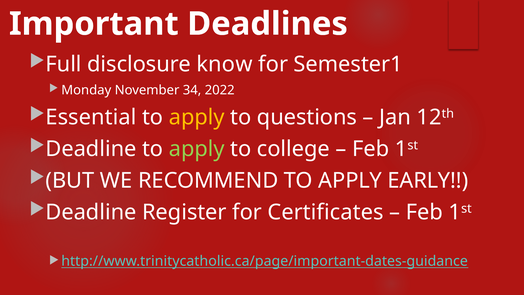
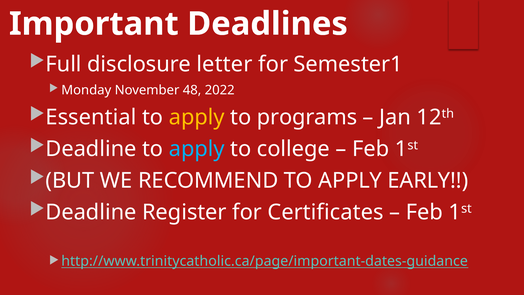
know: know -> letter
34: 34 -> 48
questions: questions -> programs
apply at (197, 149) colour: light green -> light blue
